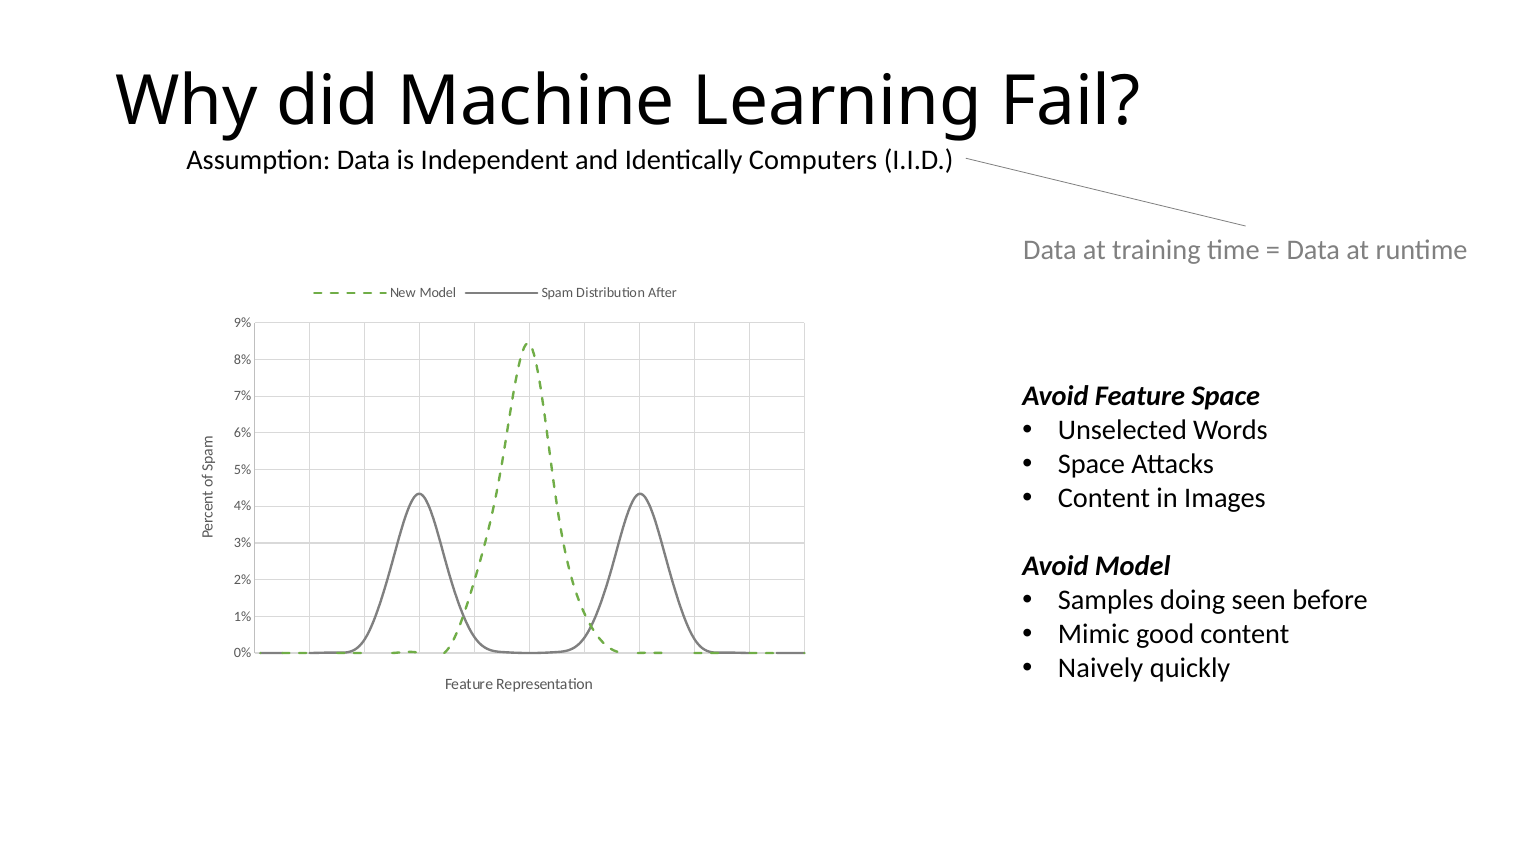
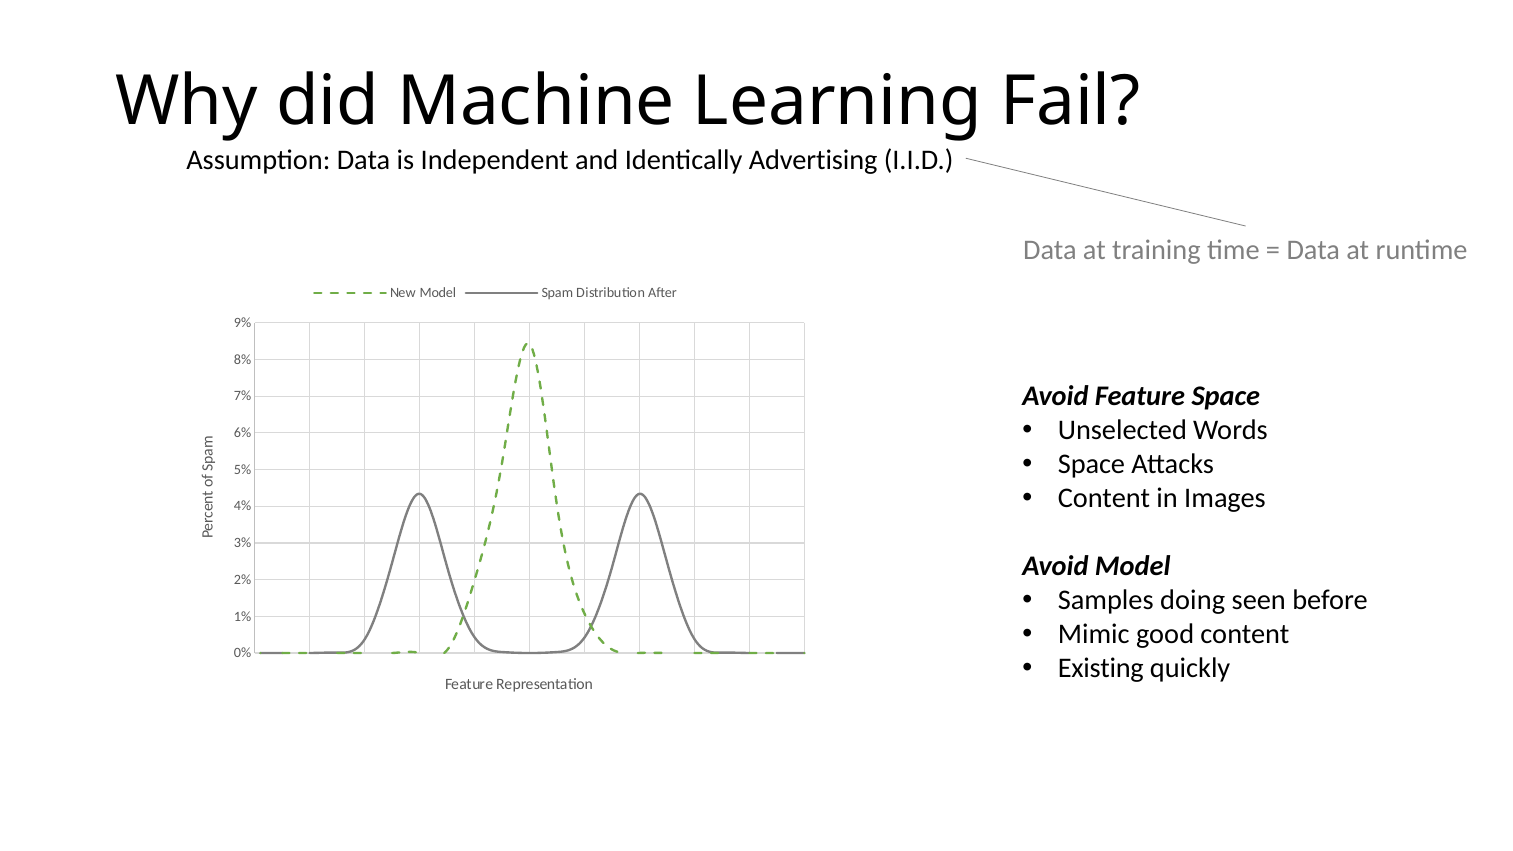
Computers: Computers -> Advertising
Naively: Naively -> Existing
